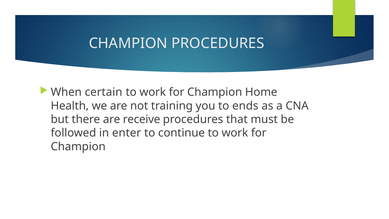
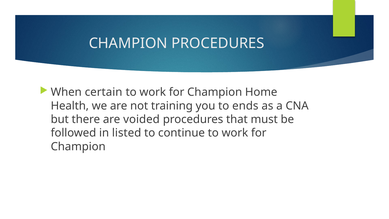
receive: receive -> voided
enter: enter -> listed
